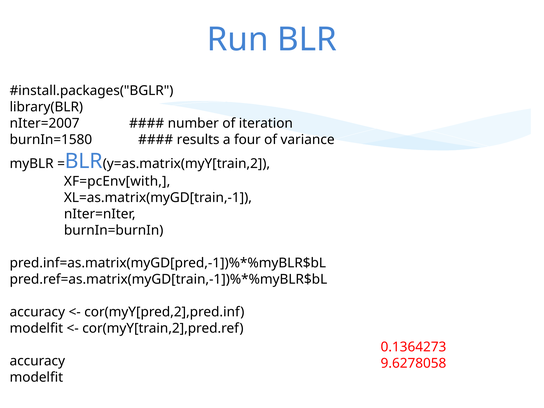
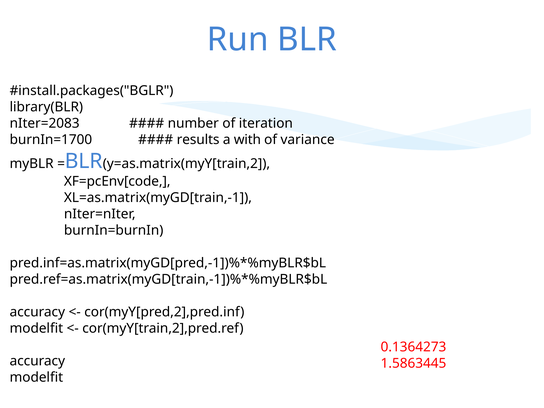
nIter=2007: nIter=2007 -> nIter=2083
burnIn=1580: burnIn=1580 -> burnIn=1700
four: four -> with
XF=pcEnv[with: XF=pcEnv[with -> XF=pcEnv[code
9.6278058: 9.6278058 -> 1.5863445
